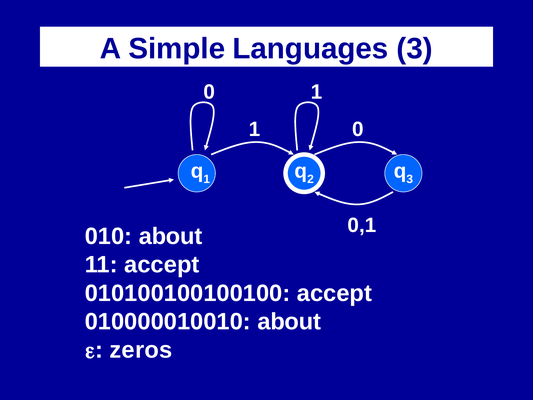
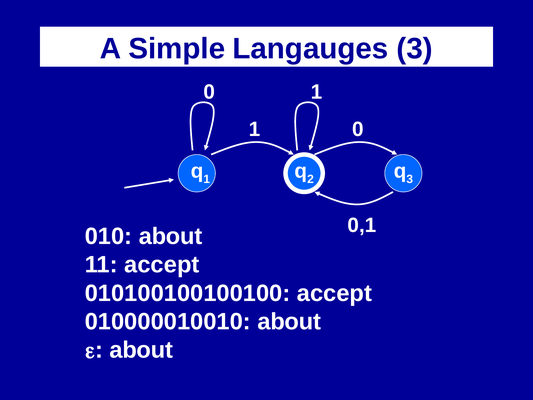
Languages: Languages -> Langauges
zeros at (141, 350): zeros -> about
